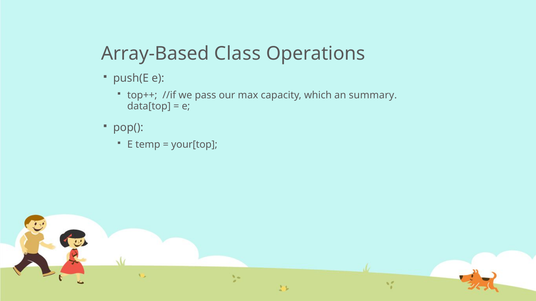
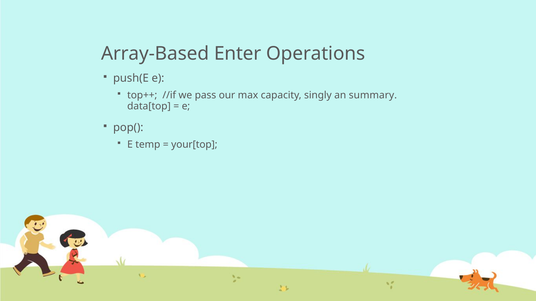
Class: Class -> Enter
which: which -> singly
